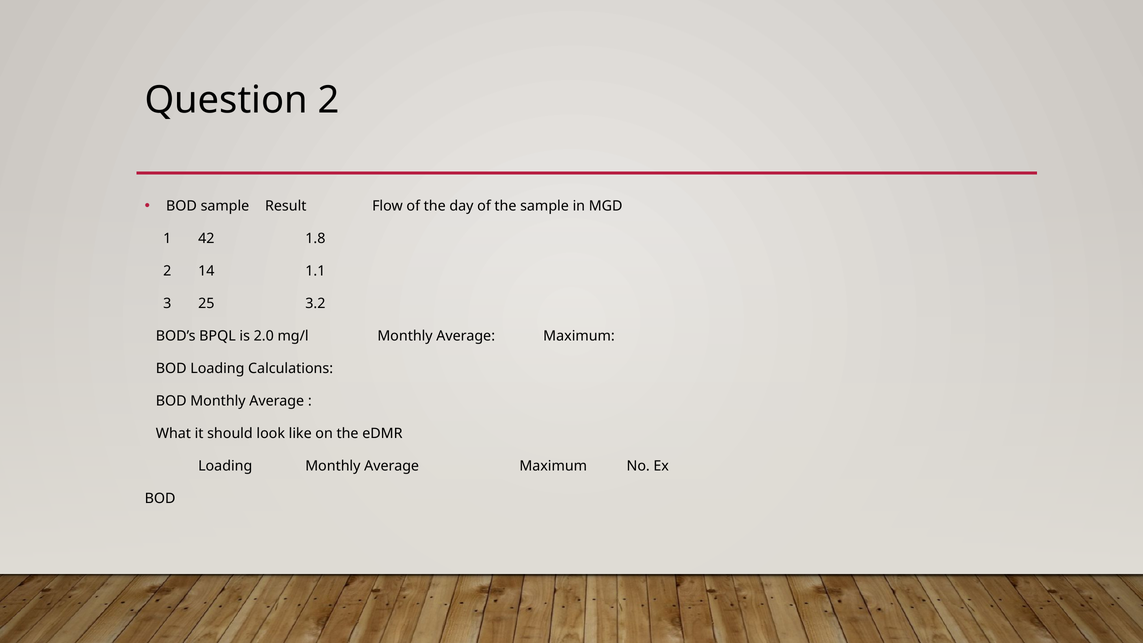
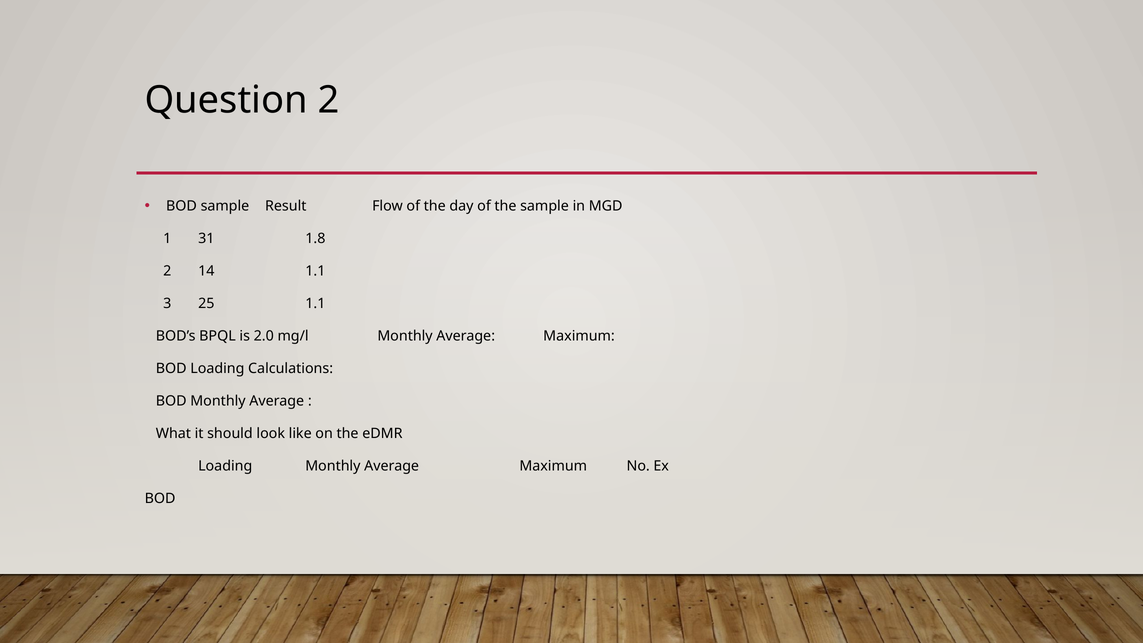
42: 42 -> 31
25 3.2: 3.2 -> 1.1
